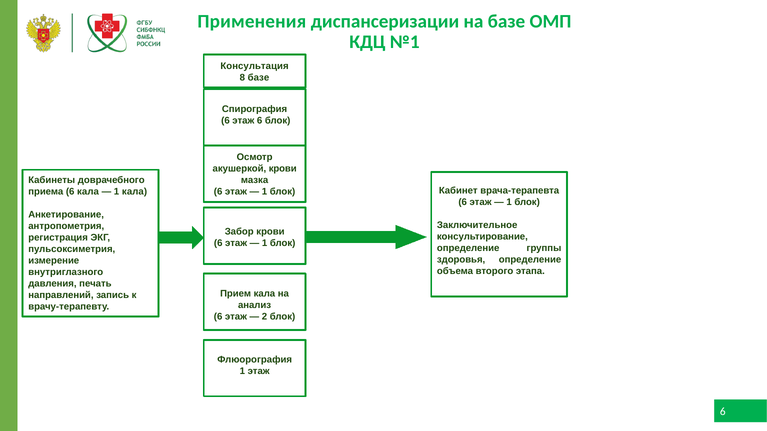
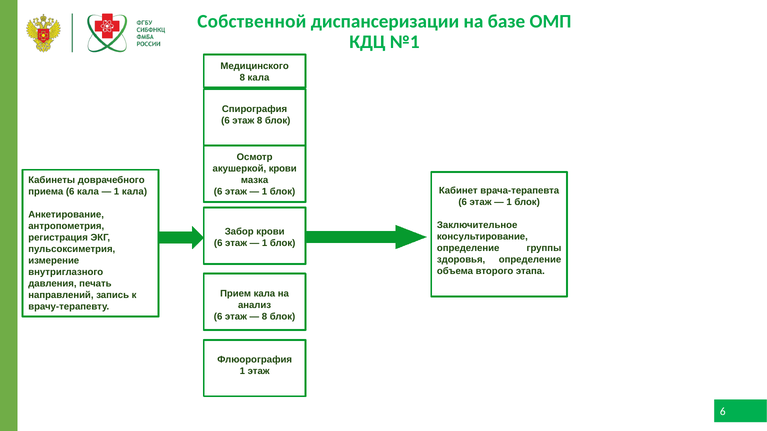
Применения: Применения -> Собственной
Консультация: Консультация -> Медицинского
8 базе: базе -> кала
этаж 6: 6 -> 8
2 at (264, 317): 2 -> 8
